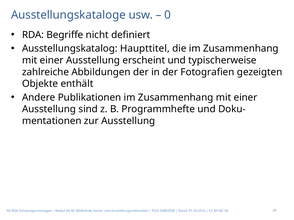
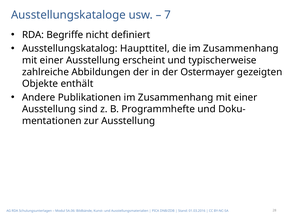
0: 0 -> 7
Fotografien: Fotografien -> Ostermayer
